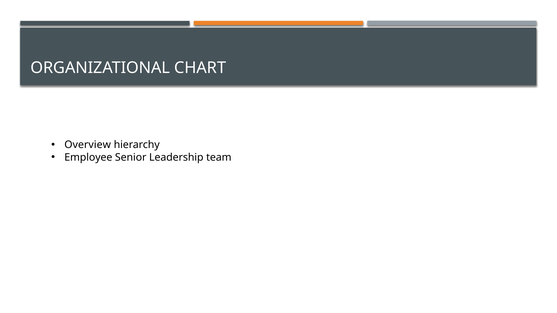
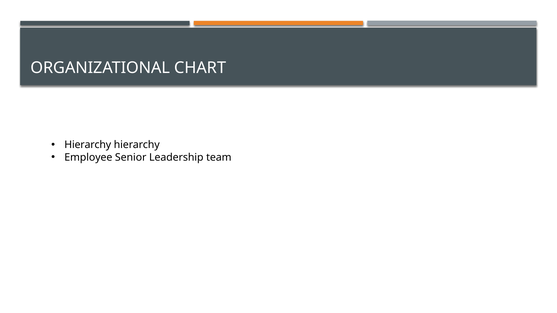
Overview at (88, 145): Overview -> Hierarchy
